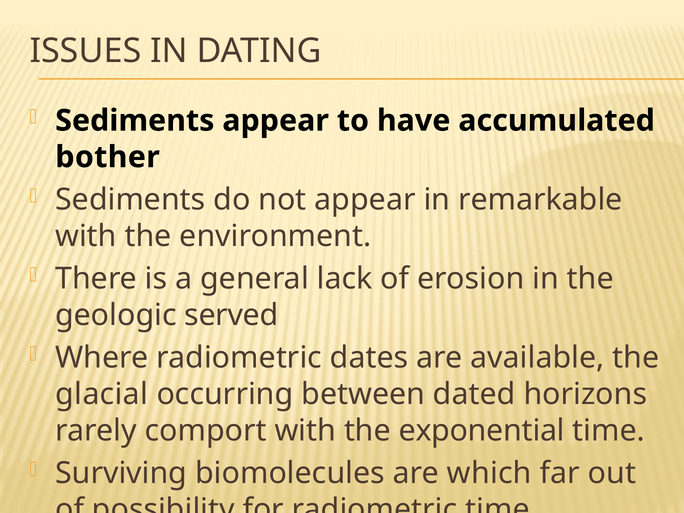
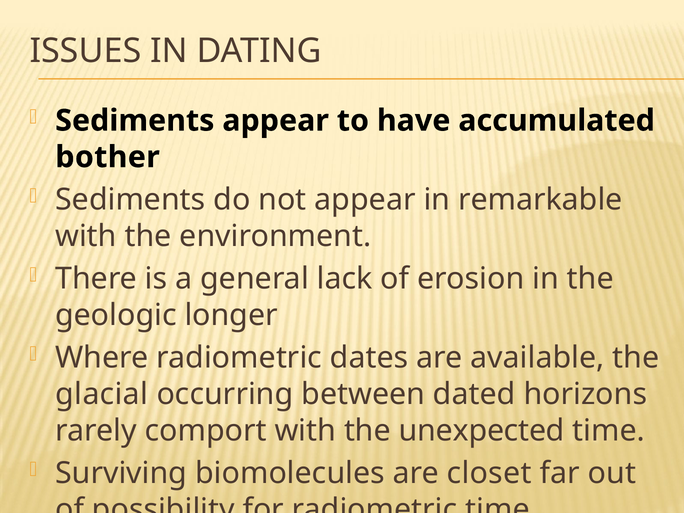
served: served -> longer
exponential: exponential -> unexpected
which: which -> closet
